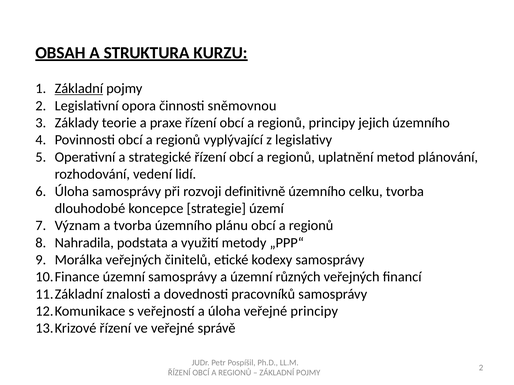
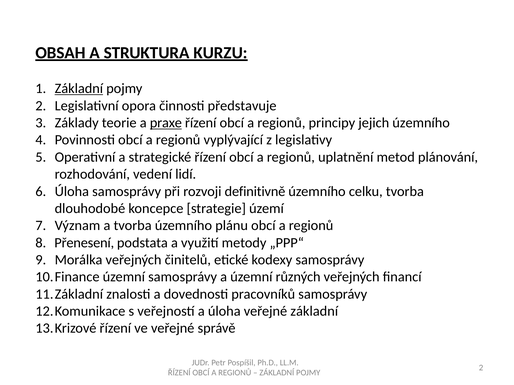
sněmovnou: sněmovnou -> představuje
praxe underline: none -> present
Nahradila: Nahradila -> Přenesení
veřejné principy: principy -> základní
